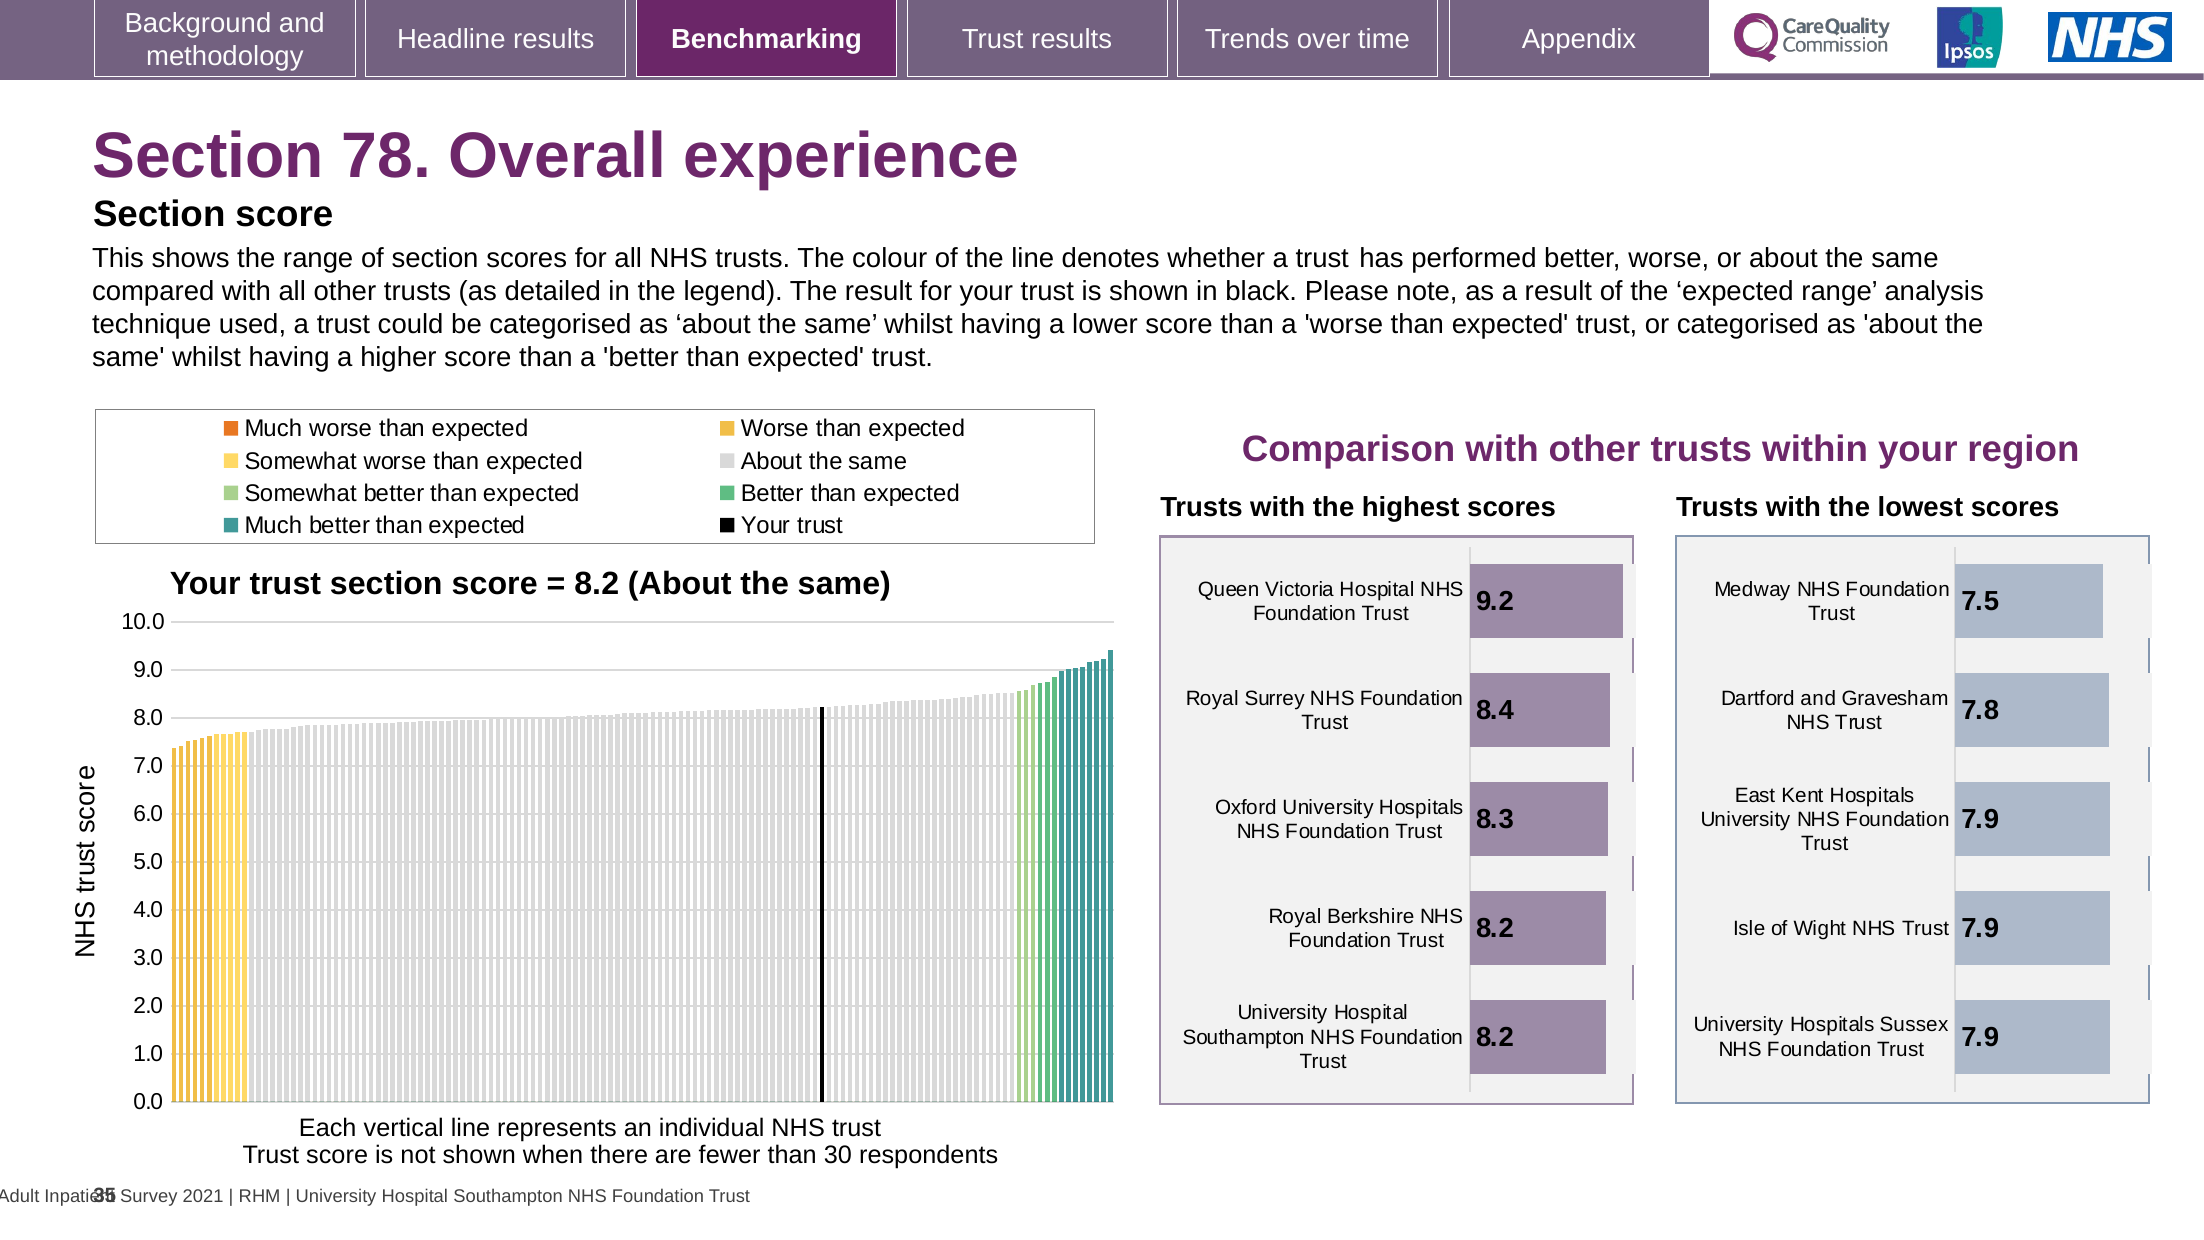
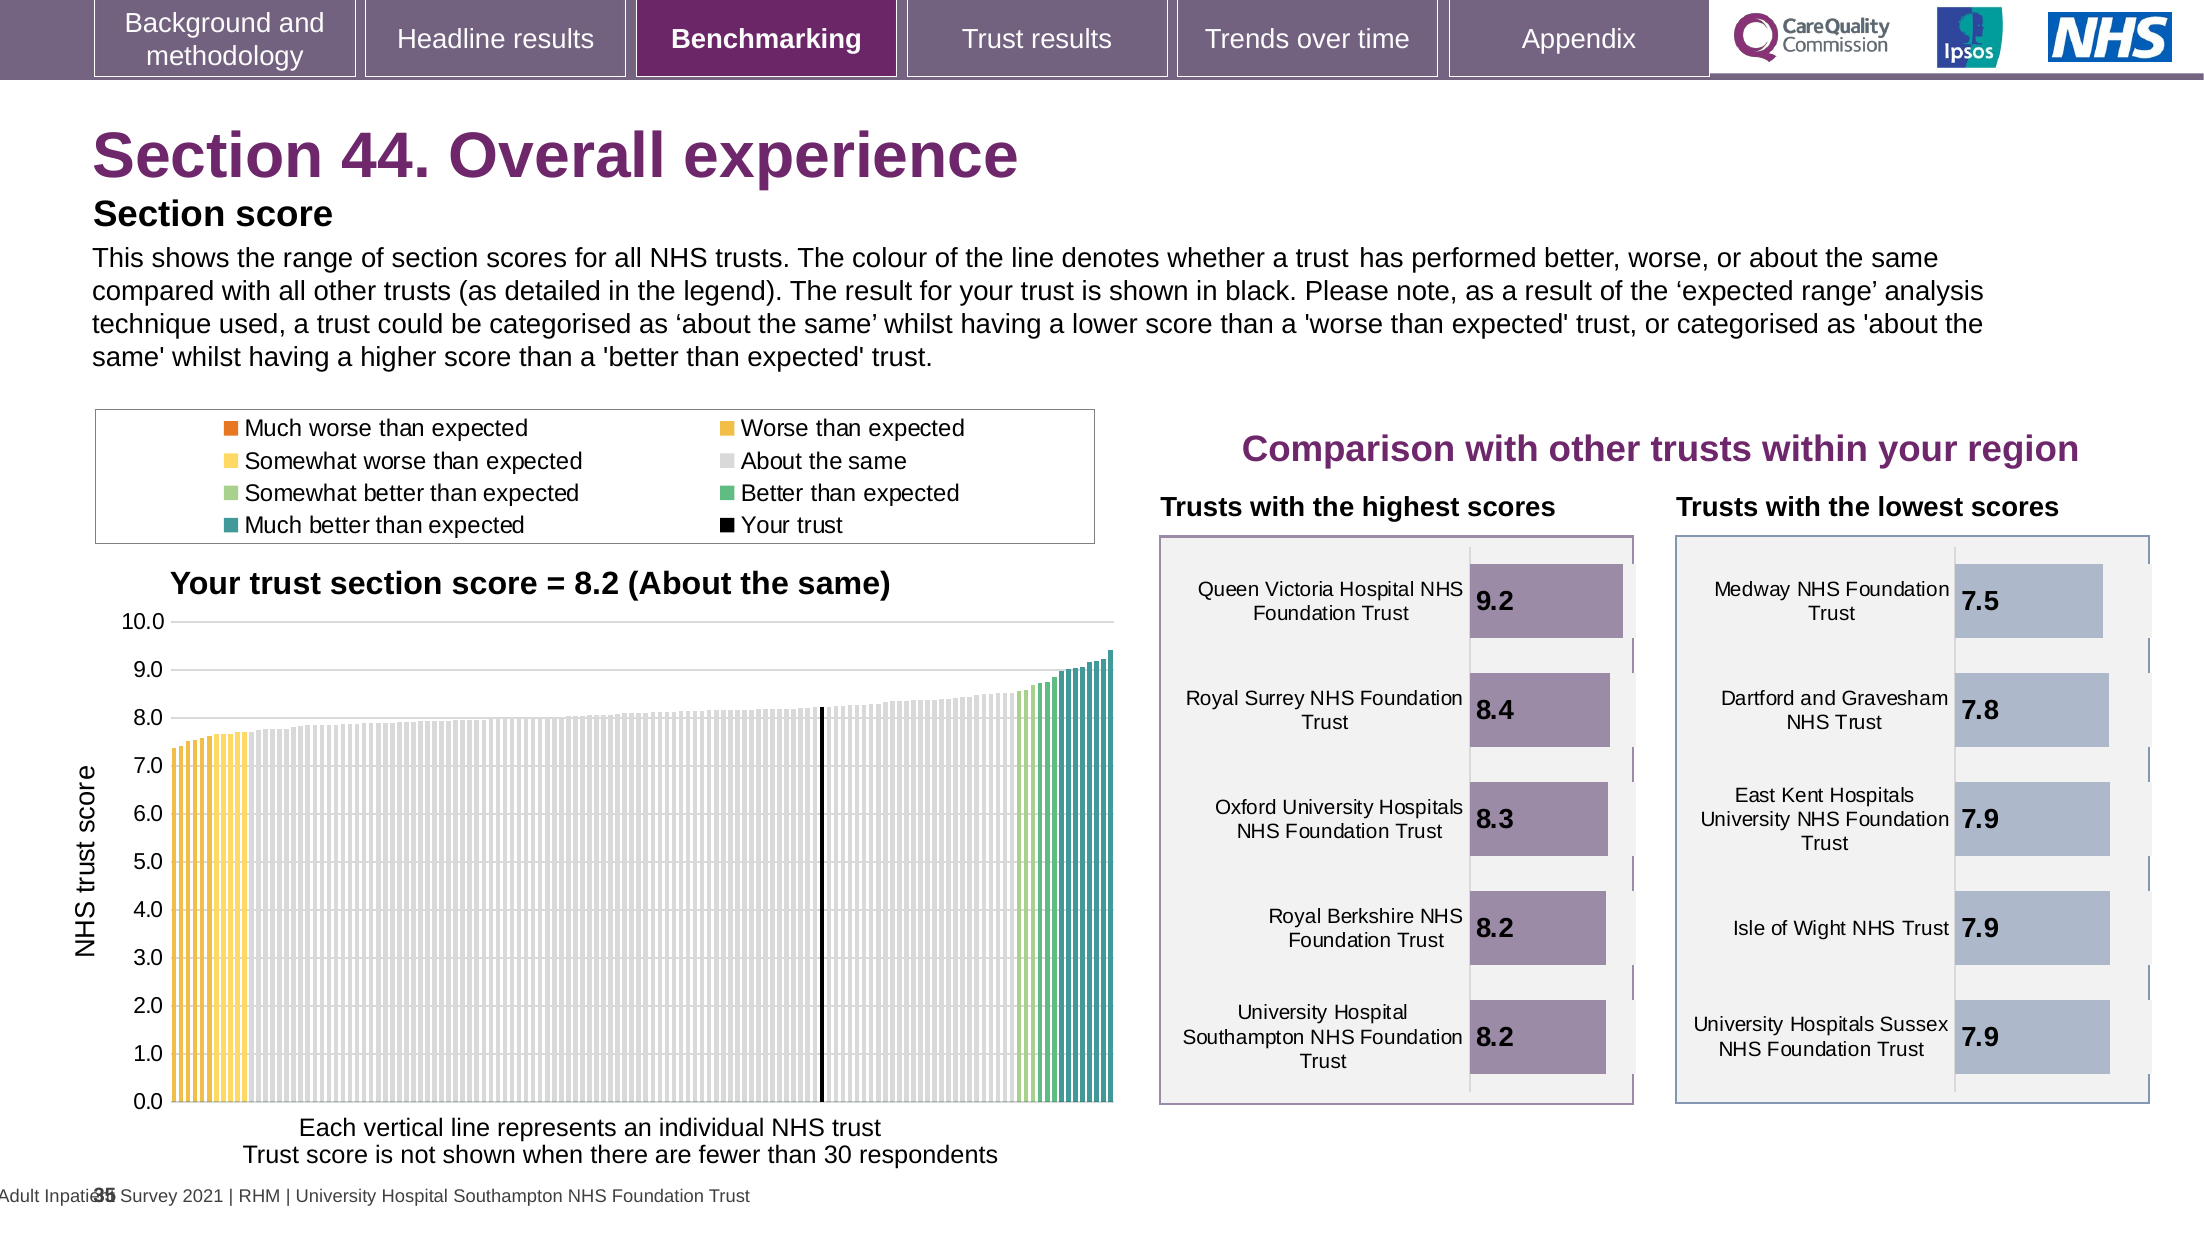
78: 78 -> 44
